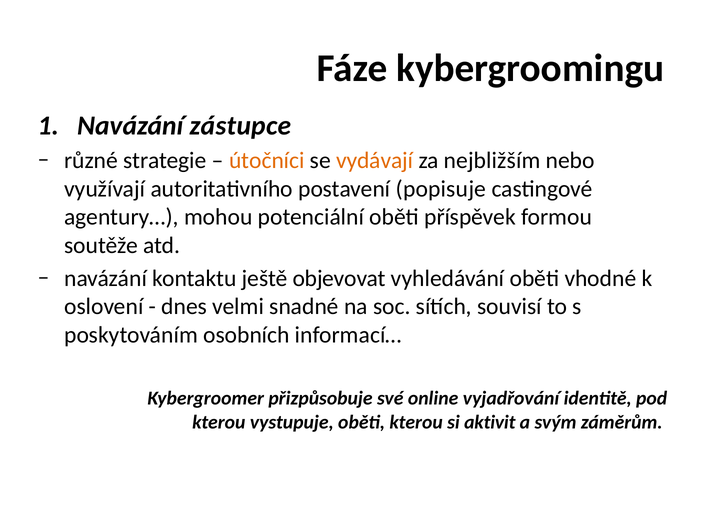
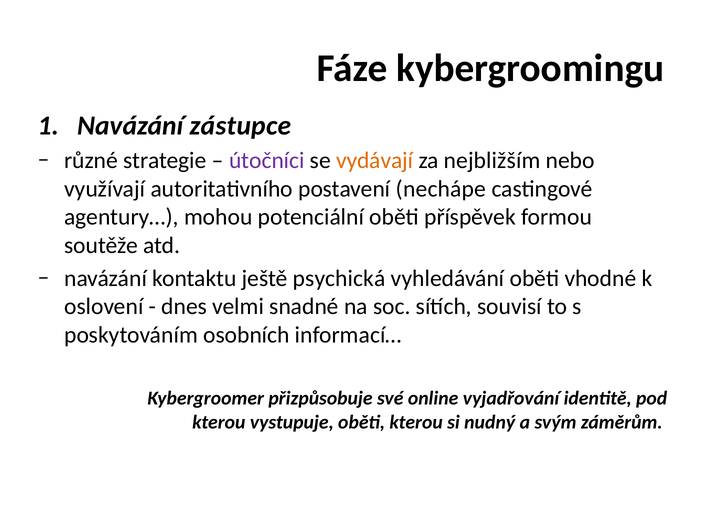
útočníci colour: orange -> purple
popisuje: popisuje -> nechápe
objevovat: objevovat -> psychická
aktivit: aktivit -> nudný
